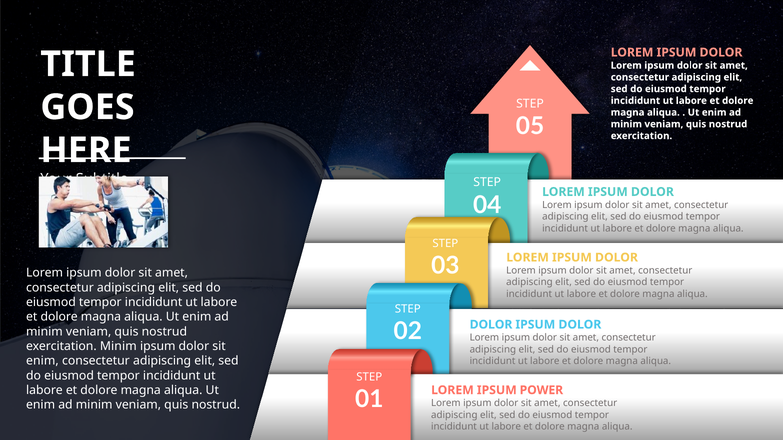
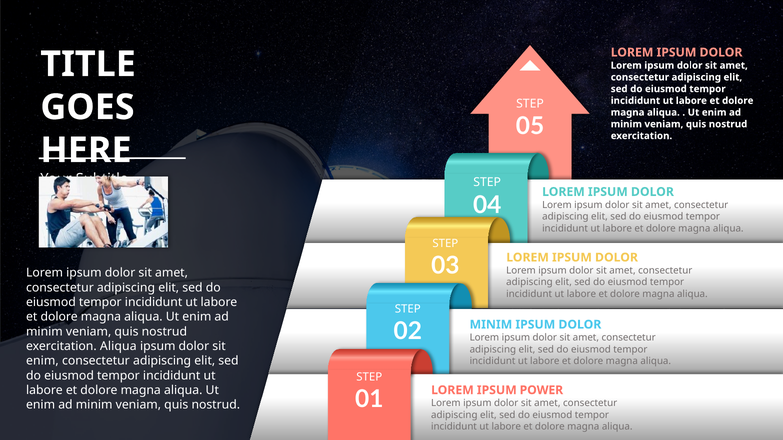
02 DOLOR: DOLOR -> MINIM
exercitation Minim: Minim -> Aliqua
